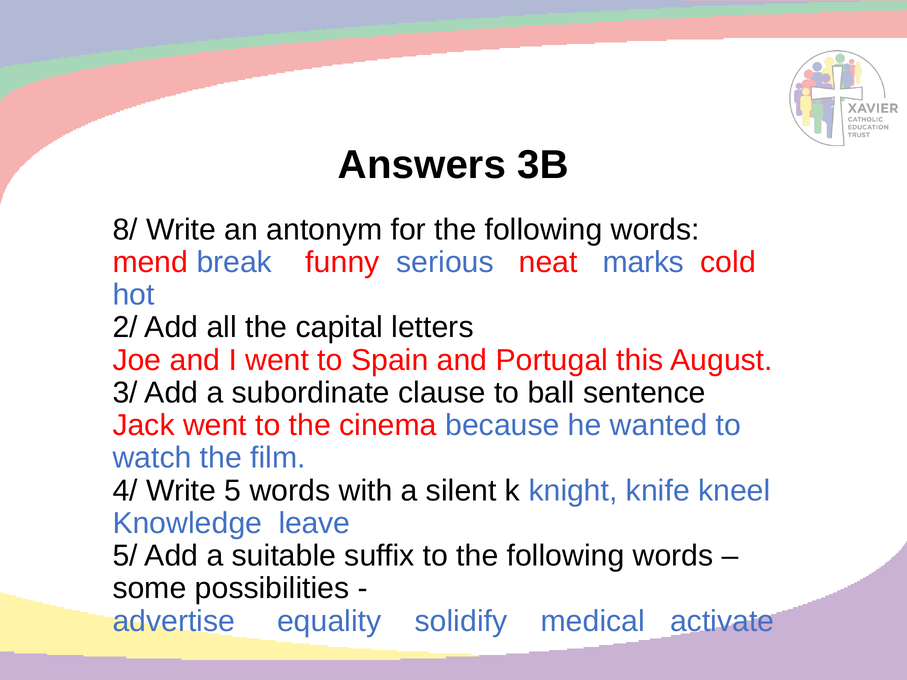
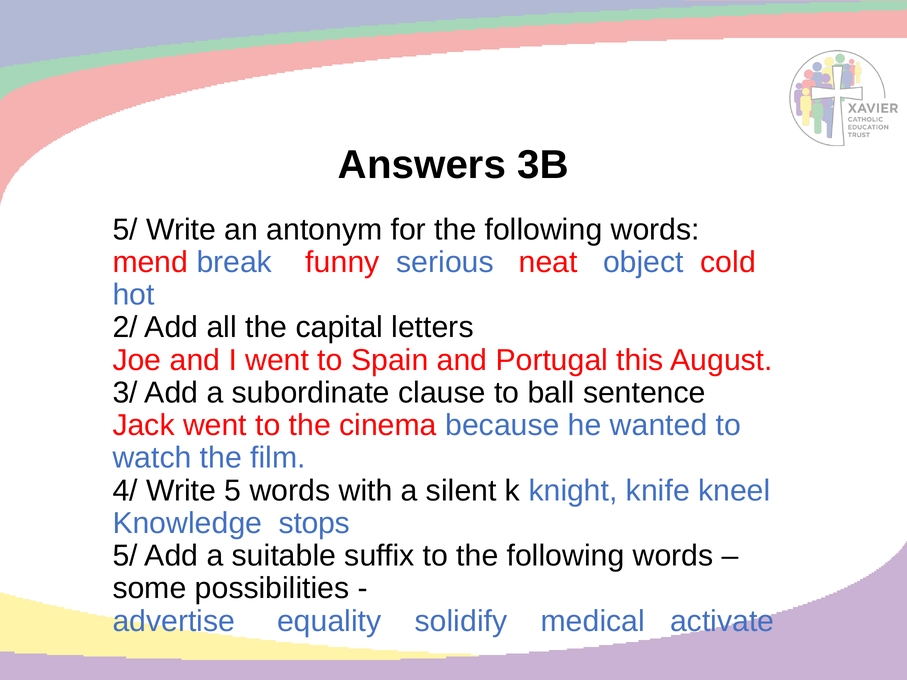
8/ at (125, 230): 8/ -> 5/
marks: marks -> object
leave: leave -> stops
